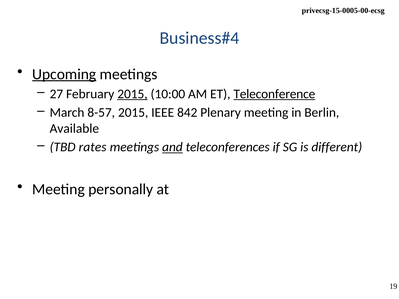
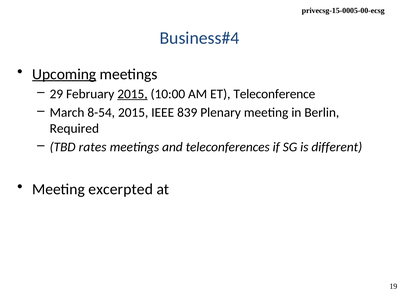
27: 27 -> 29
Teleconference underline: present -> none
8-57: 8-57 -> 8-54
842: 842 -> 839
Available: Available -> Required
and underline: present -> none
personally: personally -> excerpted
